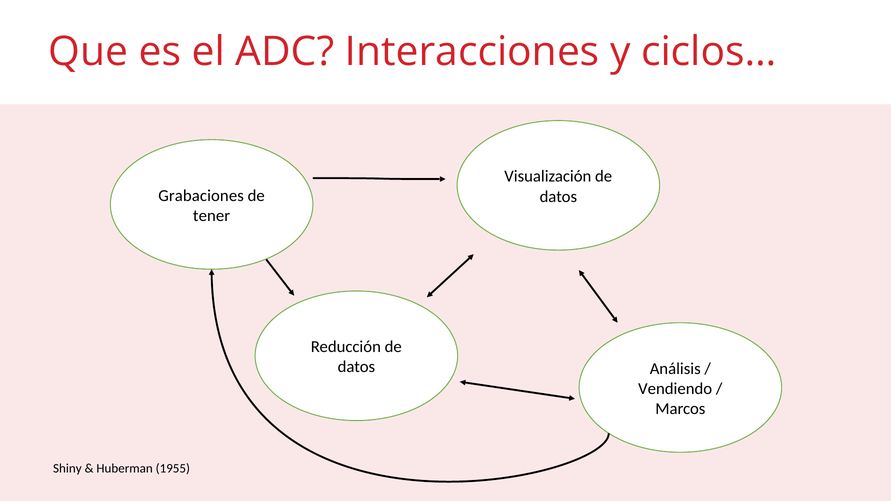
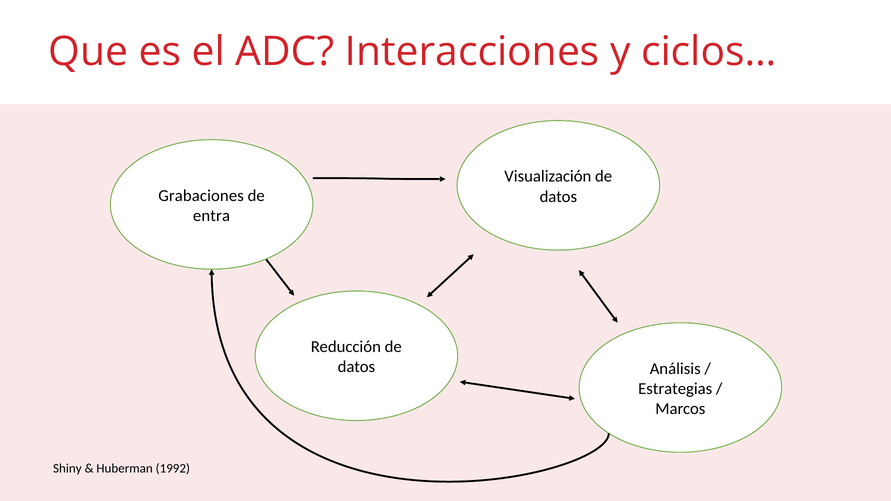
tener: tener -> entra
Vendiendo: Vendiendo -> Estrategias
1955: 1955 -> 1992
